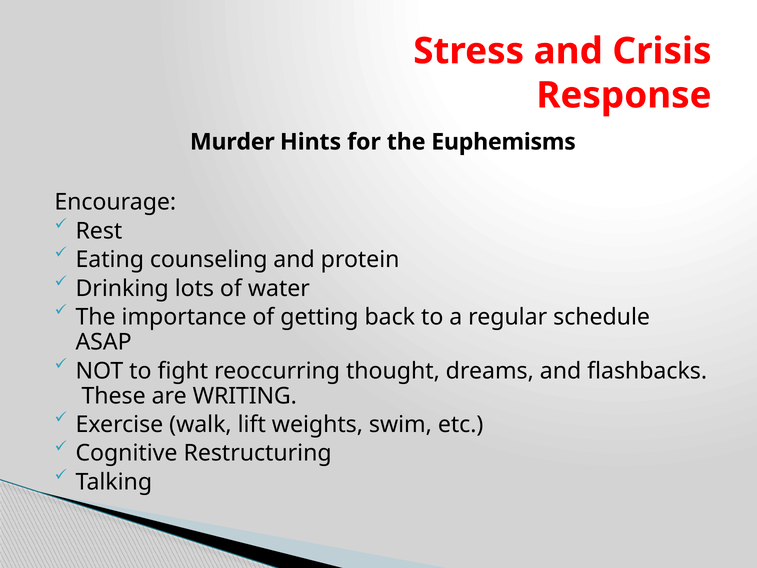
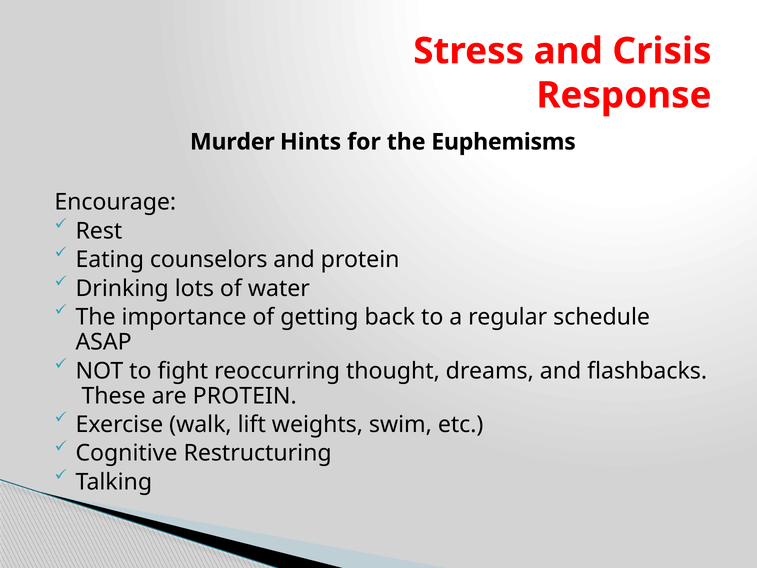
counseling: counseling -> counselors
are WRITING: WRITING -> PROTEIN
